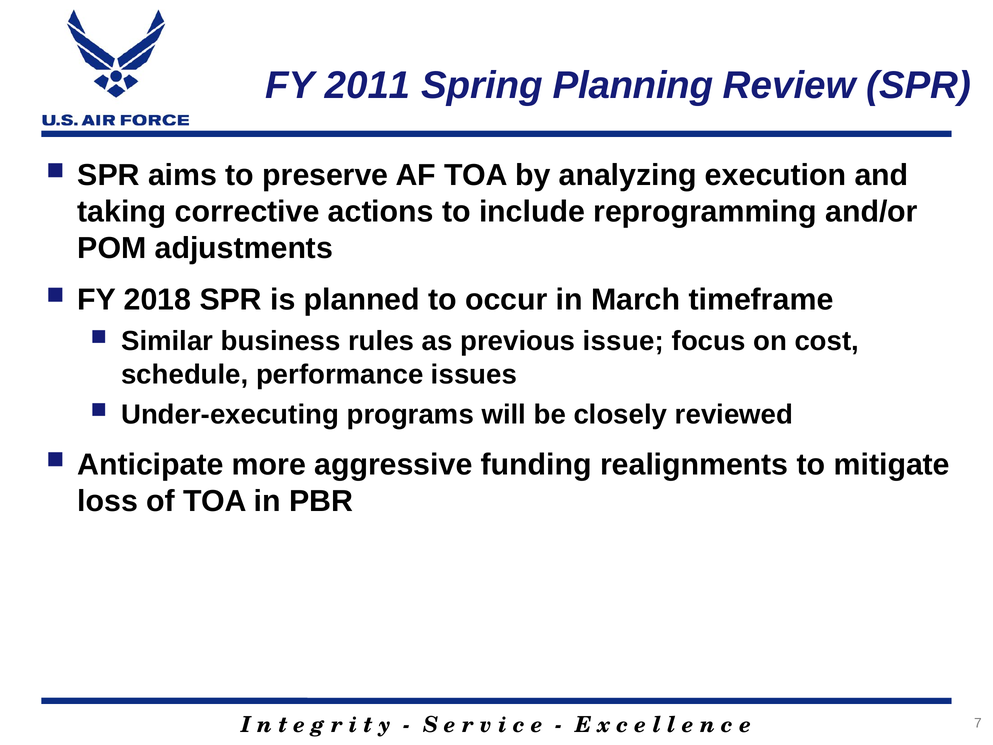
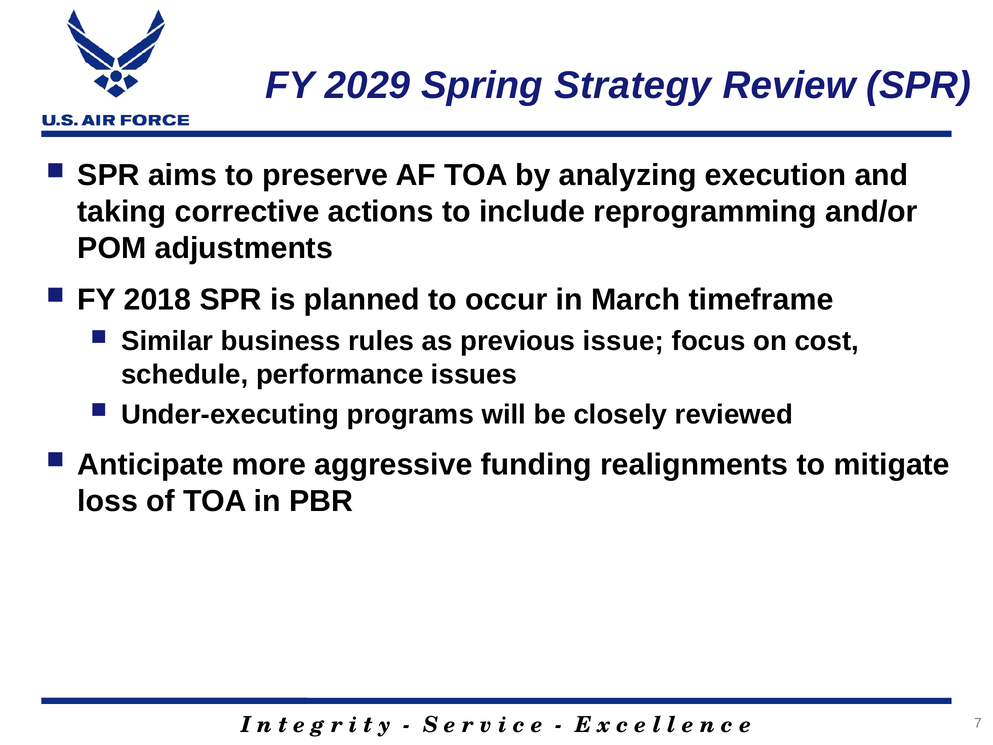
2011: 2011 -> 2029
Planning: Planning -> Strategy
